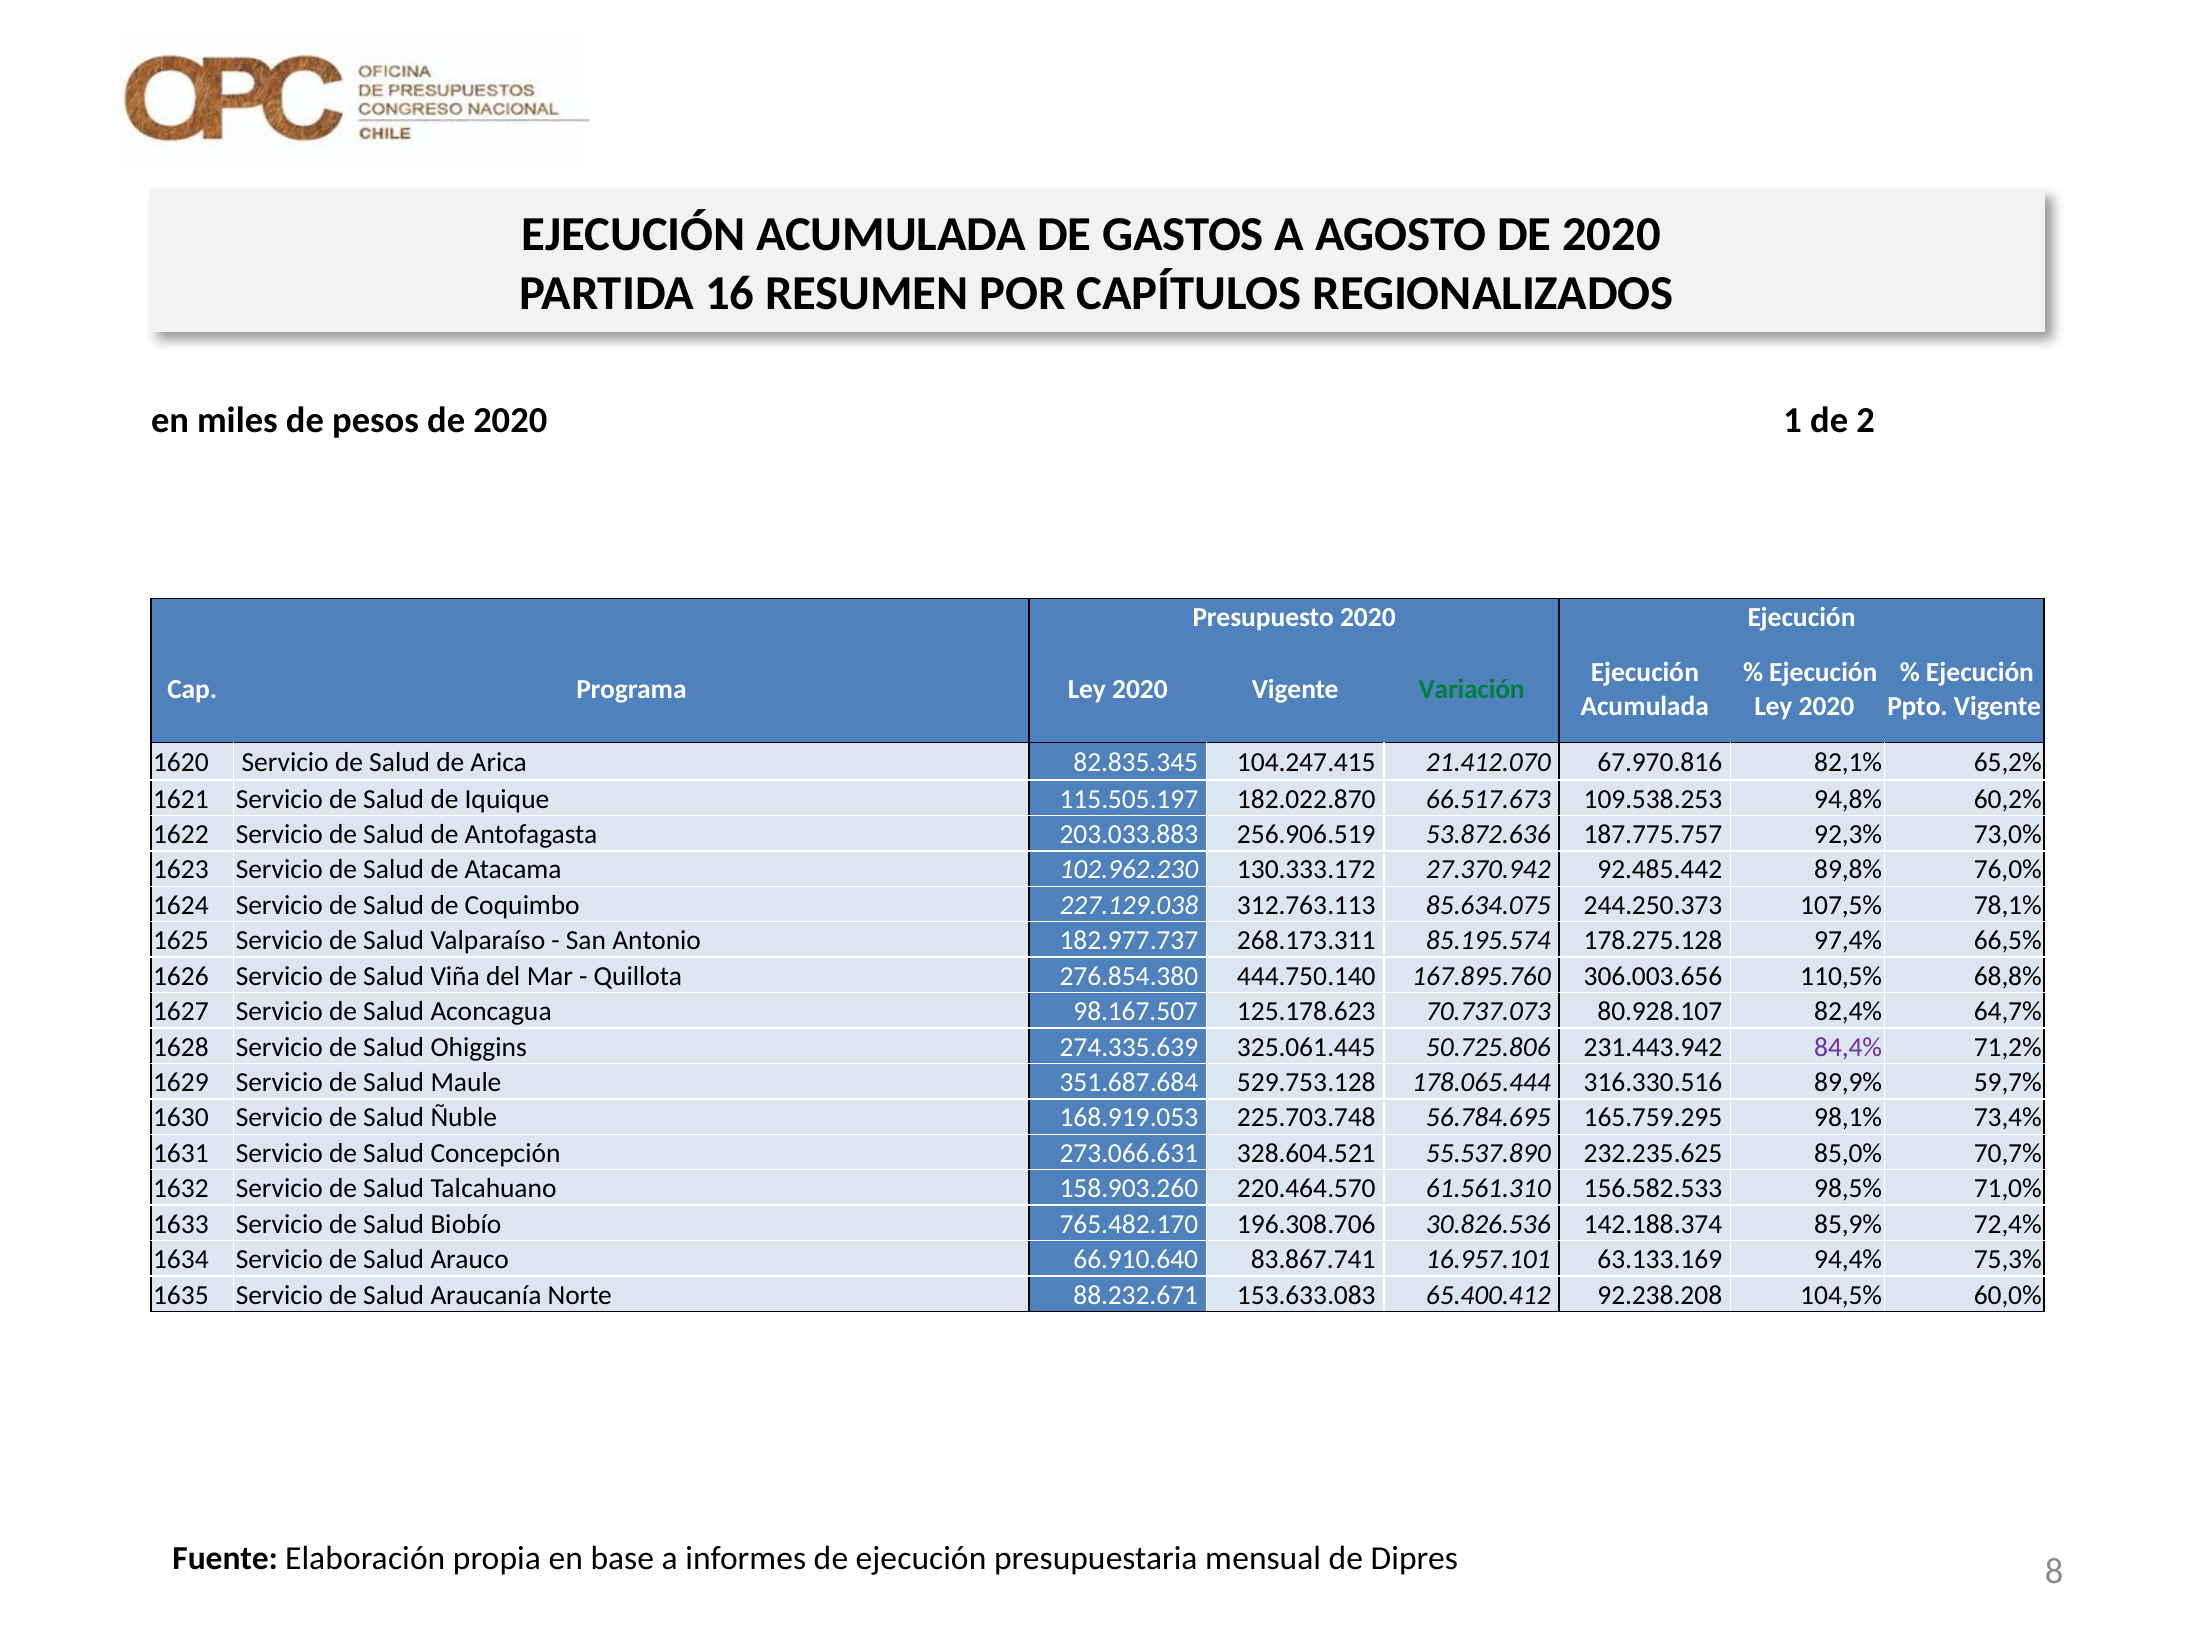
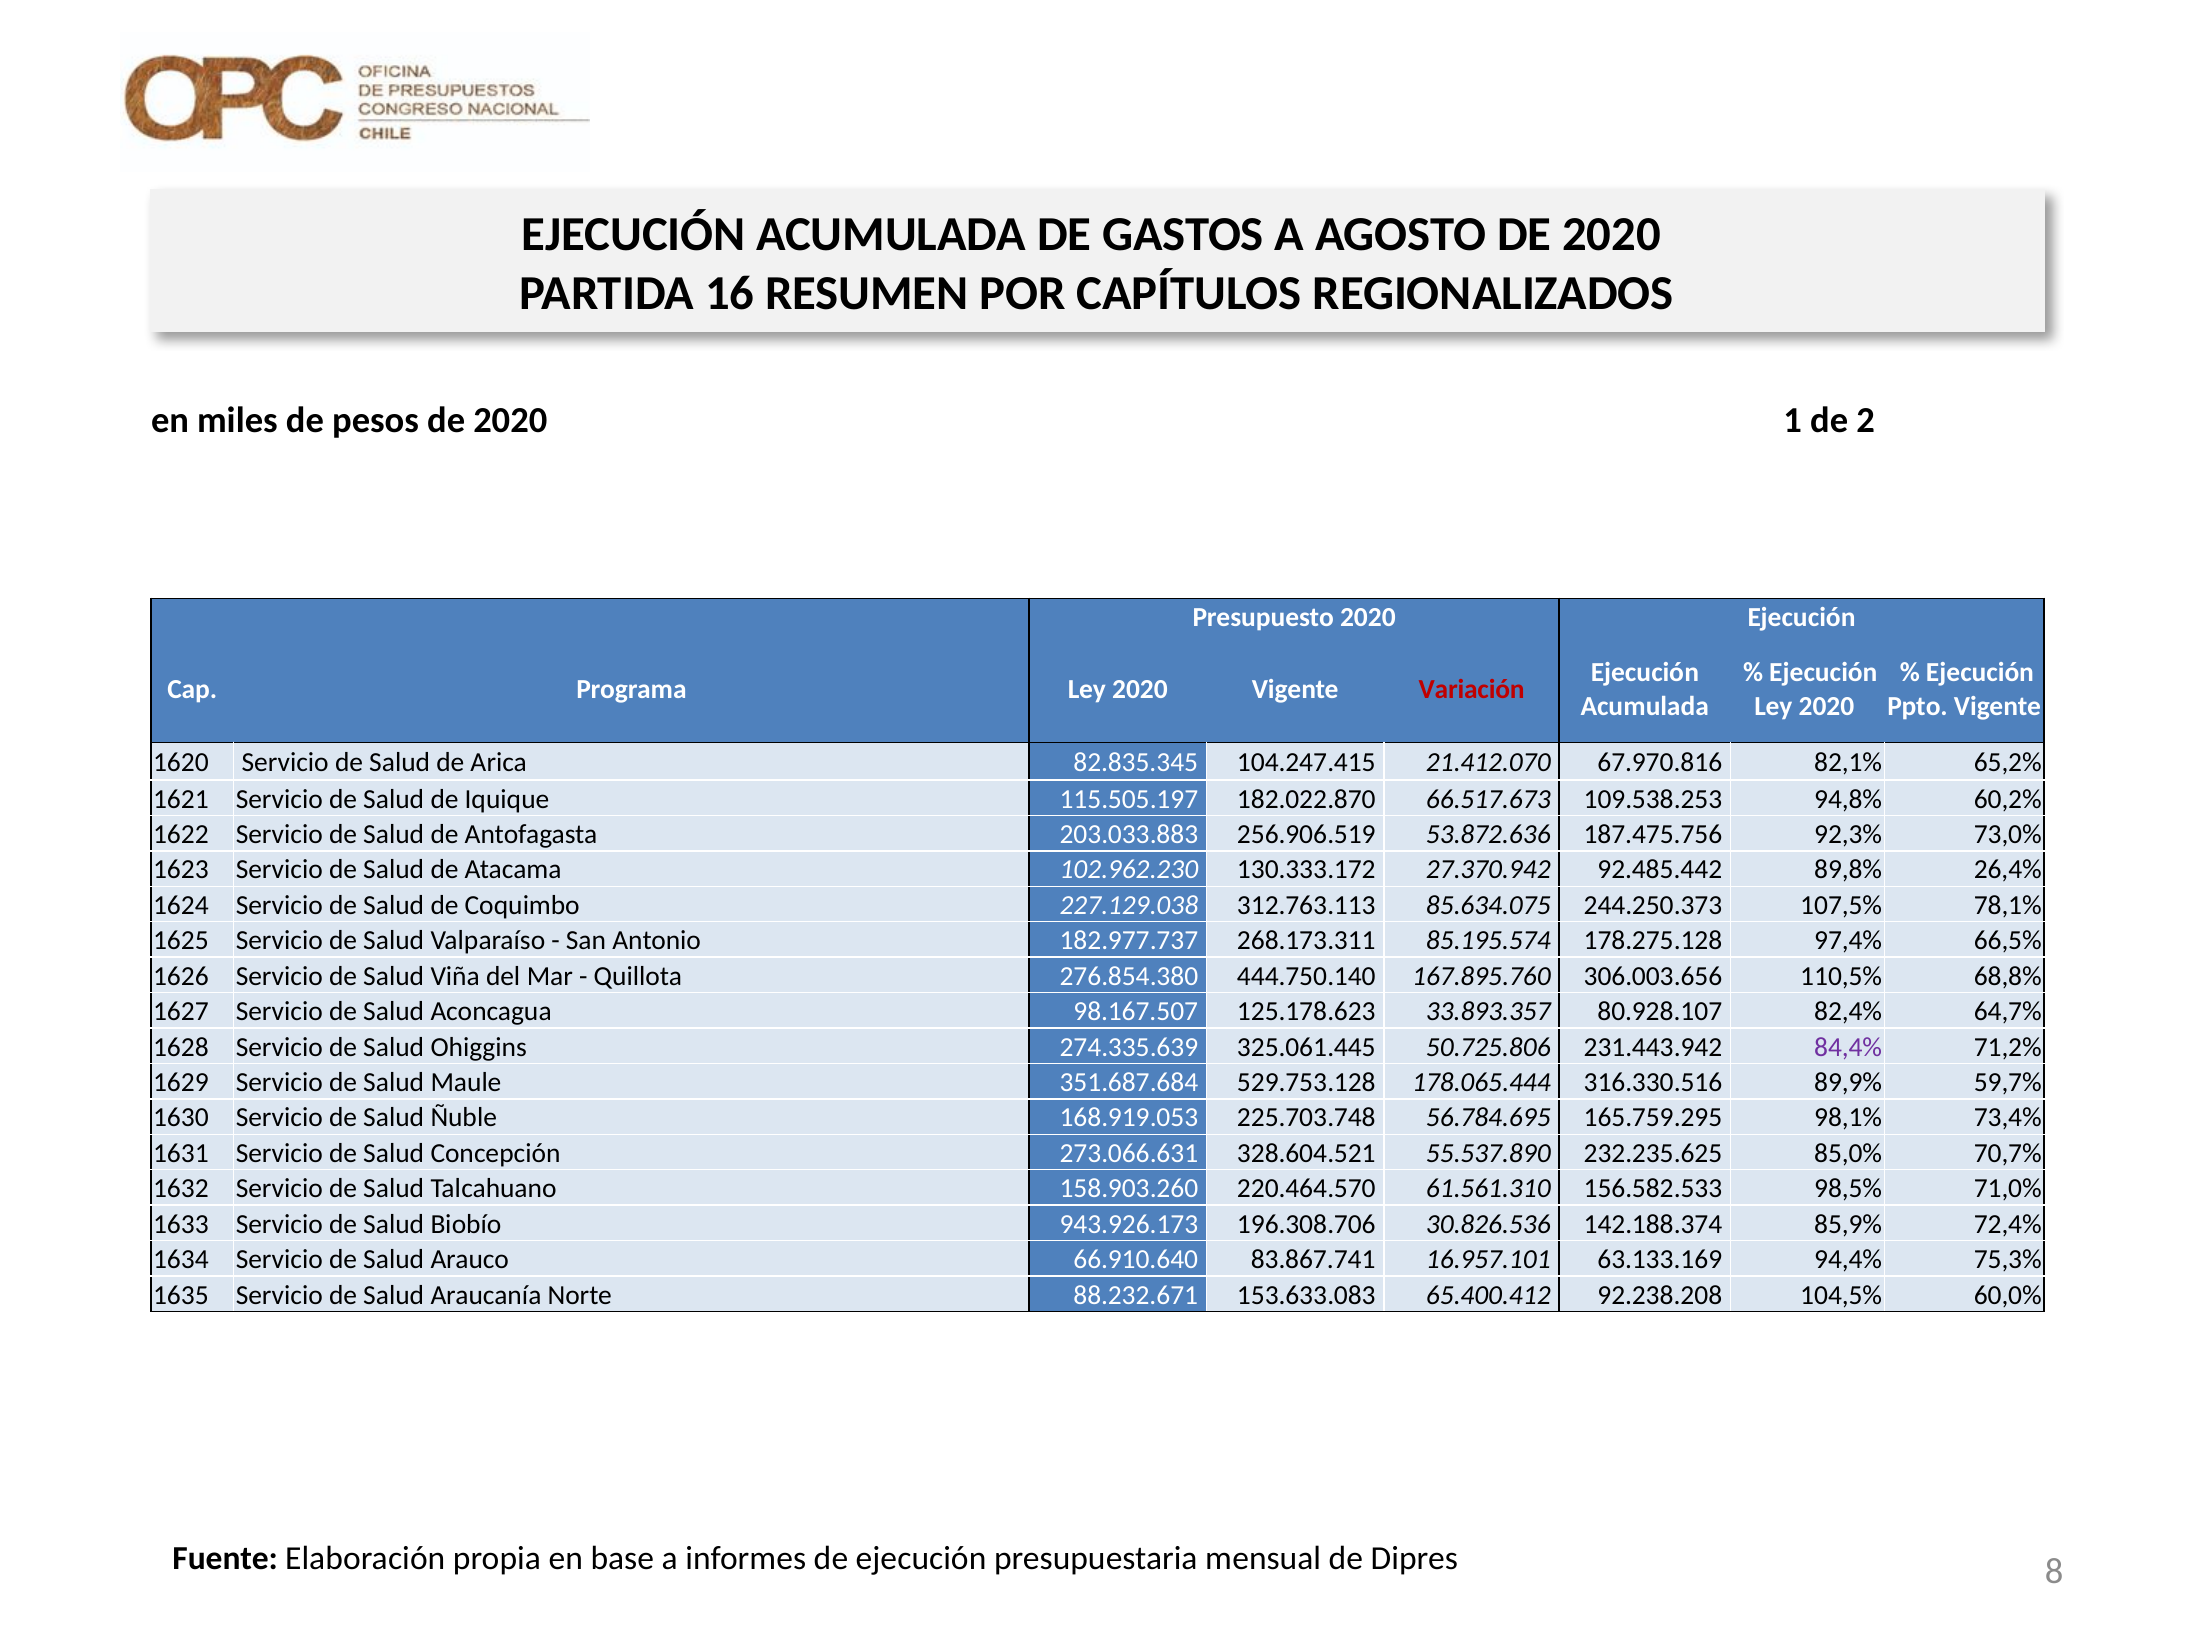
Variación colour: green -> red
187.775.757: 187.775.757 -> 187.475.756
76,0%: 76,0% -> 26,4%
70.737.073: 70.737.073 -> 33.893.357
765.482.170: 765.482.170 -> 943.926.173
